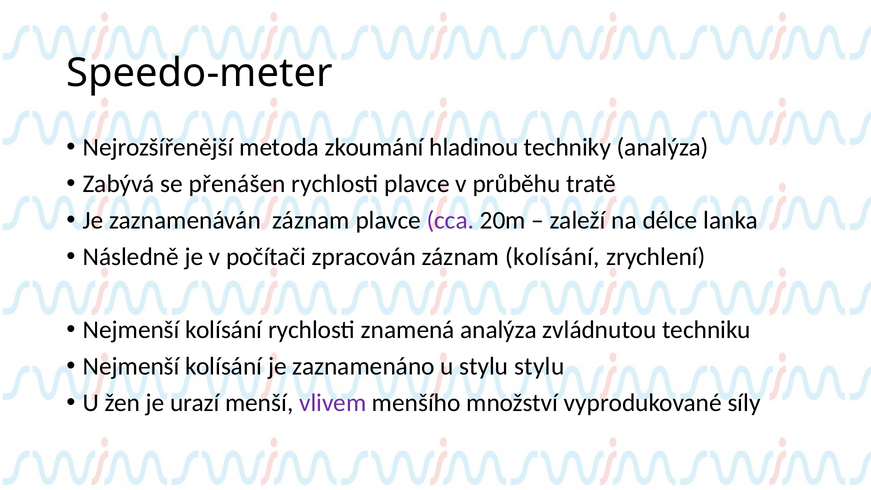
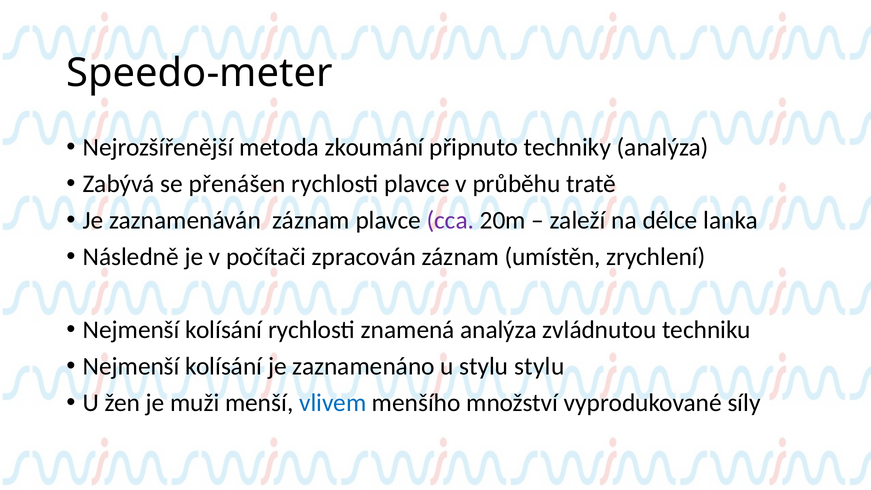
hladinou: hladinou -> připnuto
záznam kolísání: kolísání -> umístěn
urazí: urazí -> muži
vlivem colour: purple -> blue
